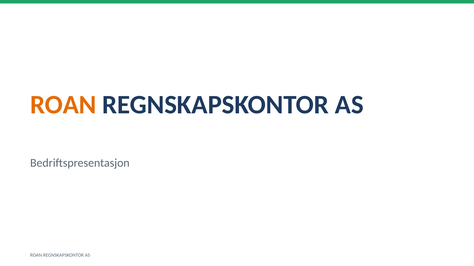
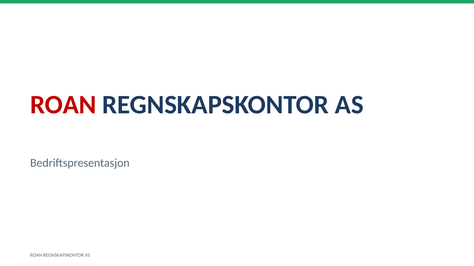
ROAN at (63, 105) colour: orange -> red
